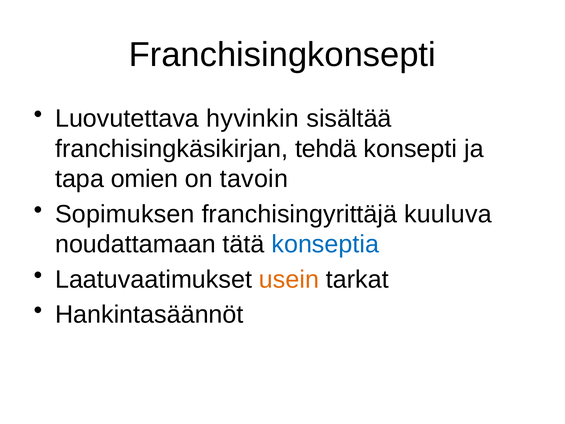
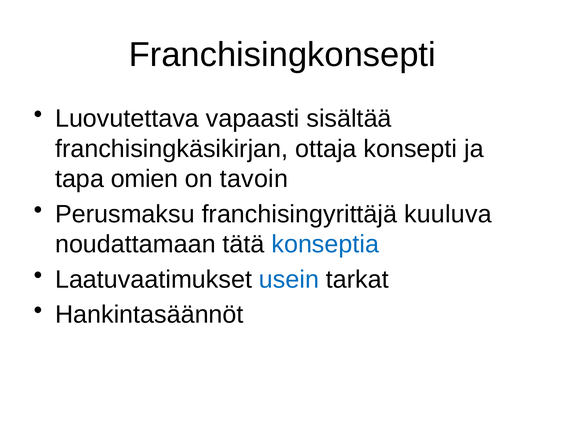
hyvinkin: hyvinkin -> vapaasti
tehdä: tehdä -> ottaja
Sopimuksen: Sopimuksen -> Perusmaksu
usein colour: orange -> blue
